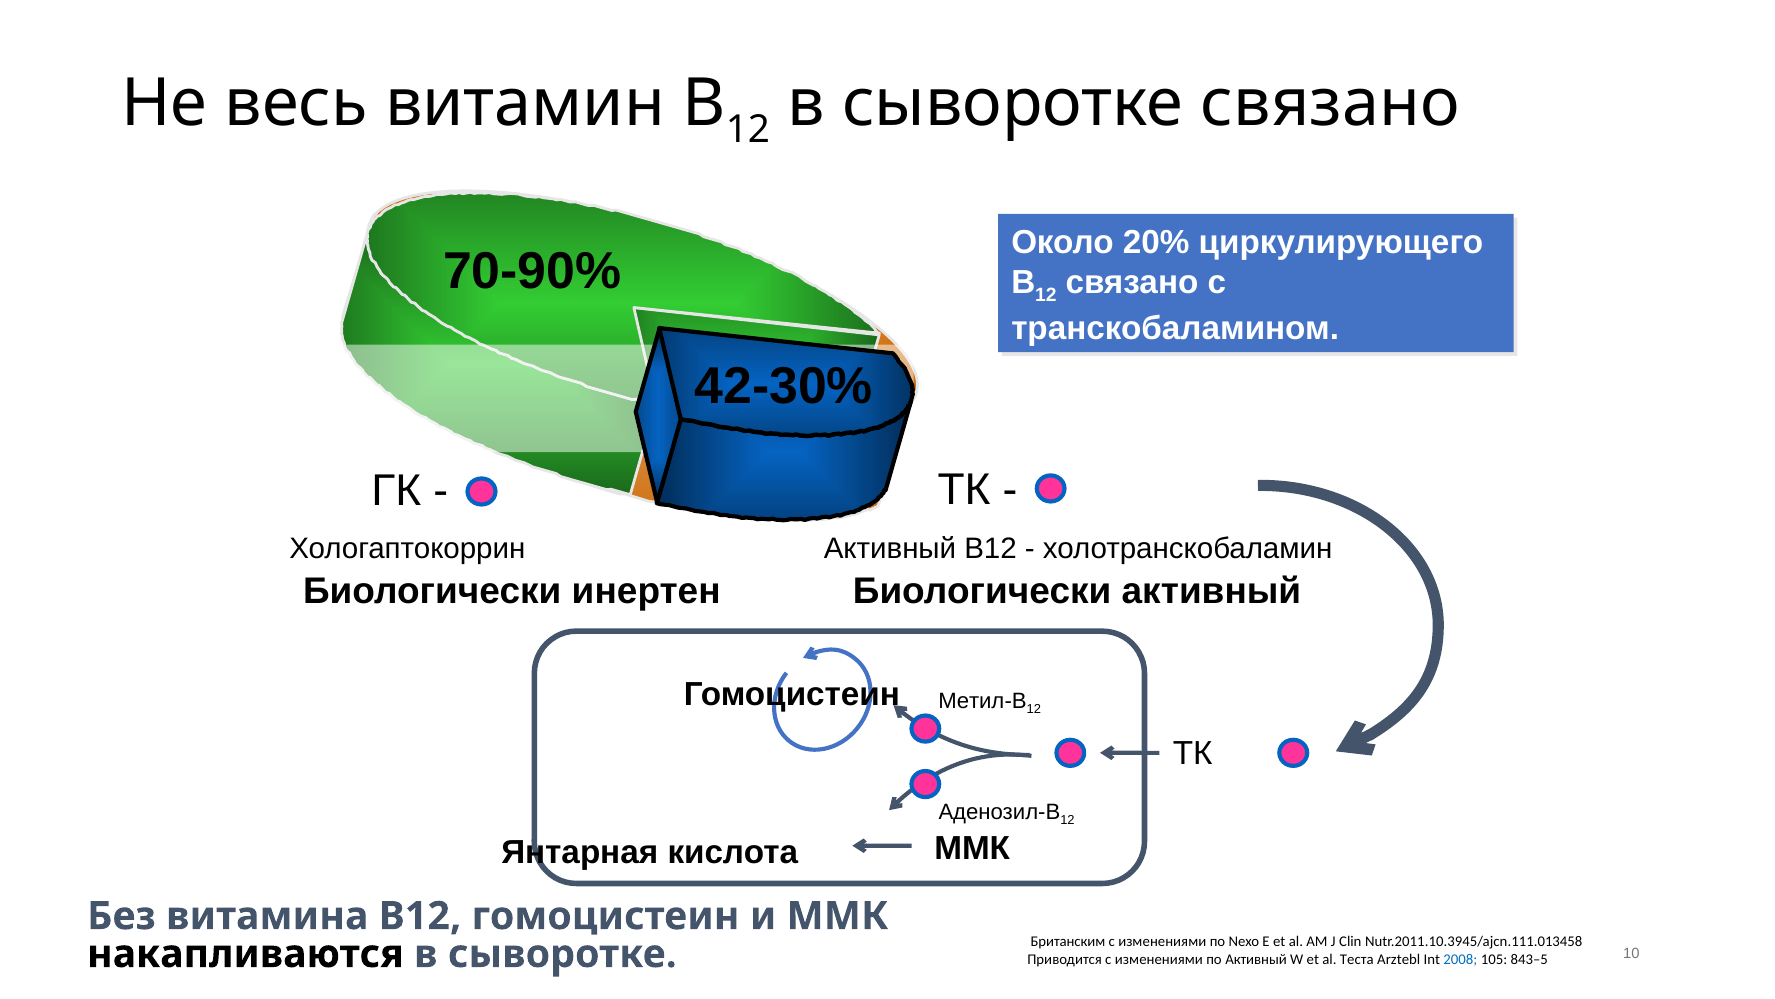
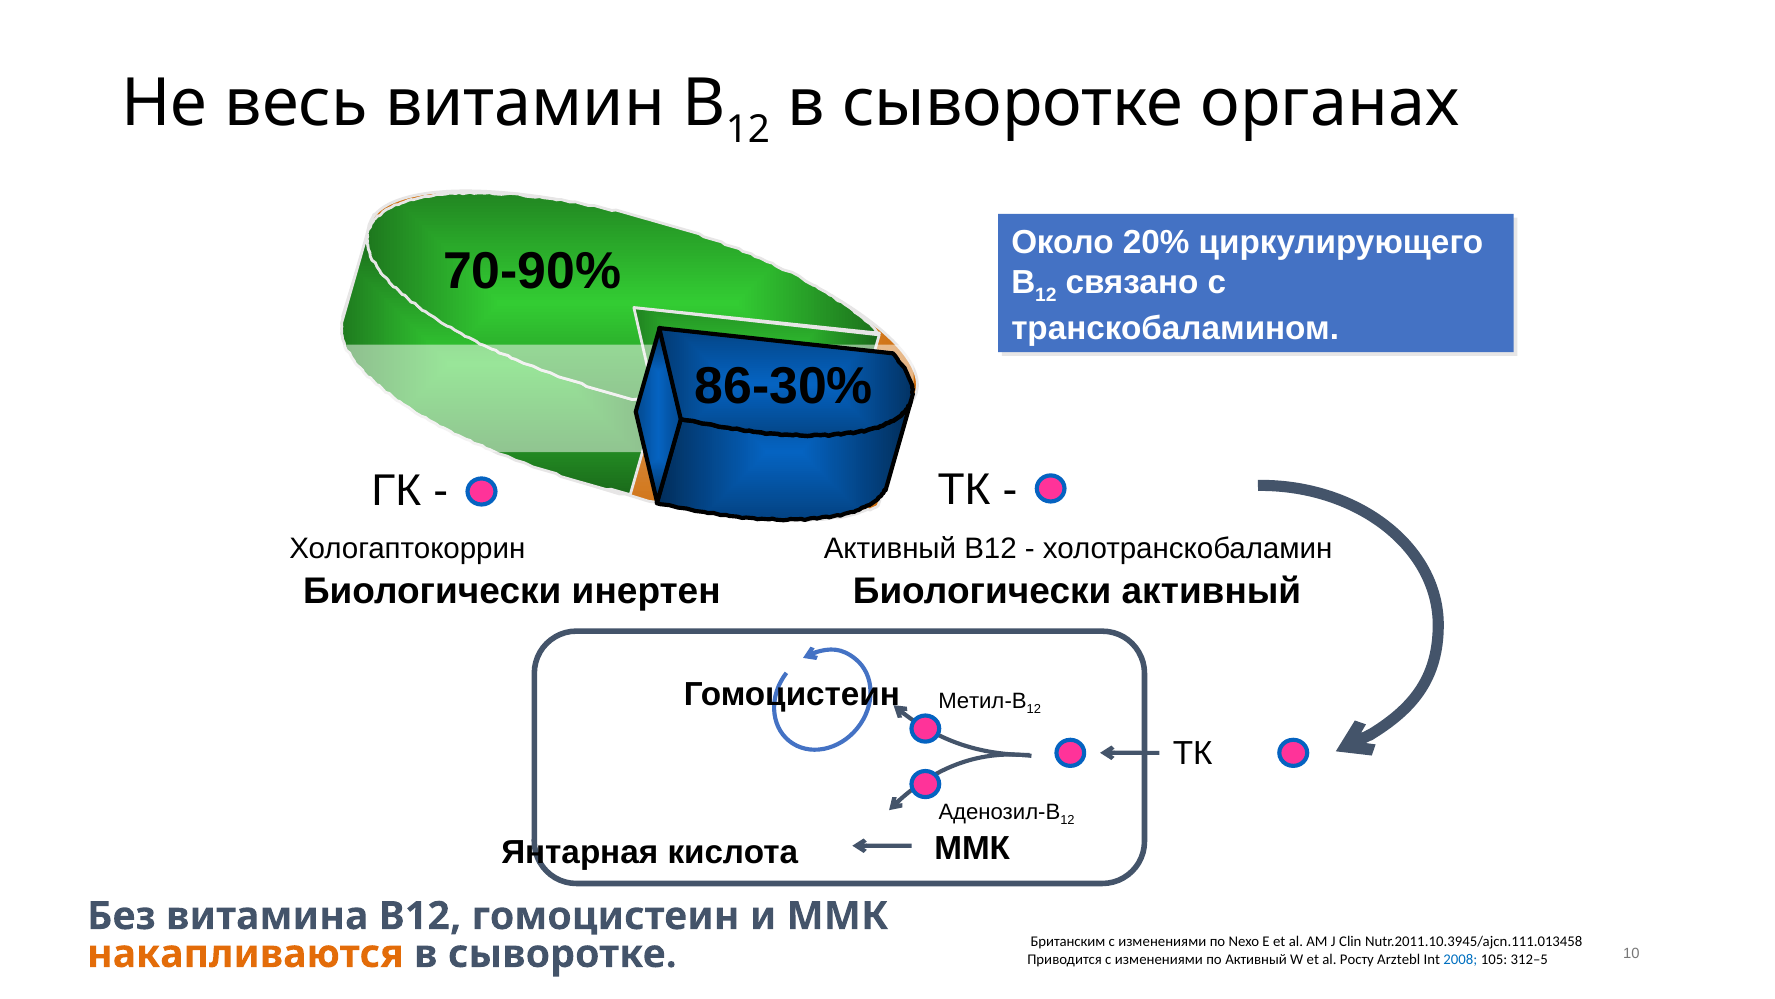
сыворотке связано: связано -> органах
42-30%: 42-30% -> 86-30%
накапливаются colour: black -> orange
Теста: Теста -> Росту
843–5: 843–5 -> 312–5
